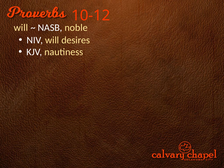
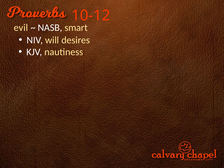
will at (21, 28): will -> evil
noble: noble -> smart
